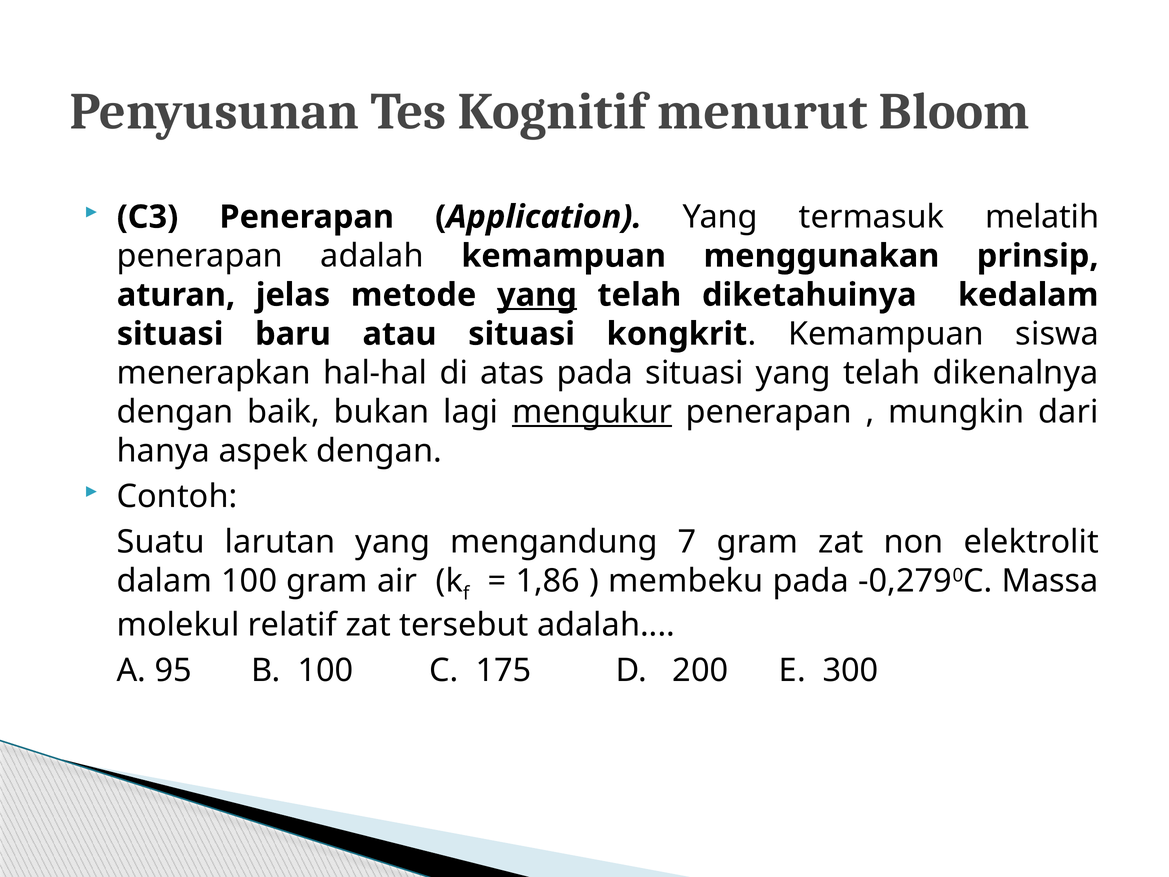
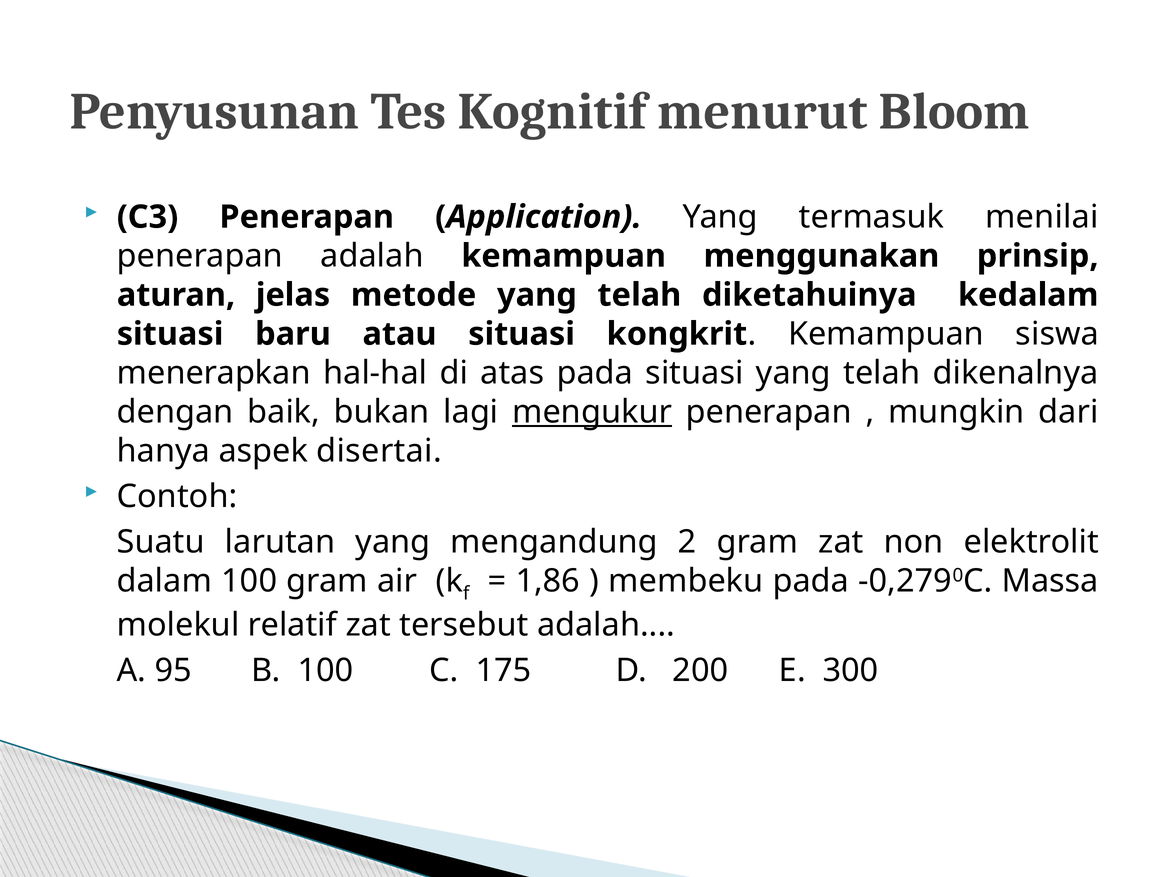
melatih: melatih -> menilai
yang at (537, 295) underline: present -> none
aspek dengan: dengan -> disertai
7: 7 -> 2
